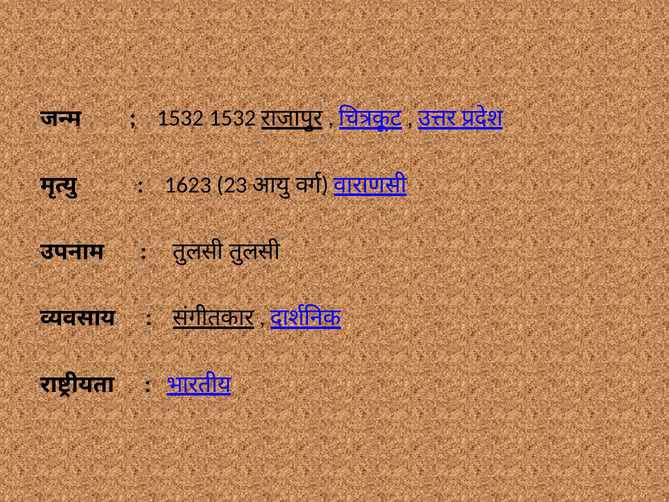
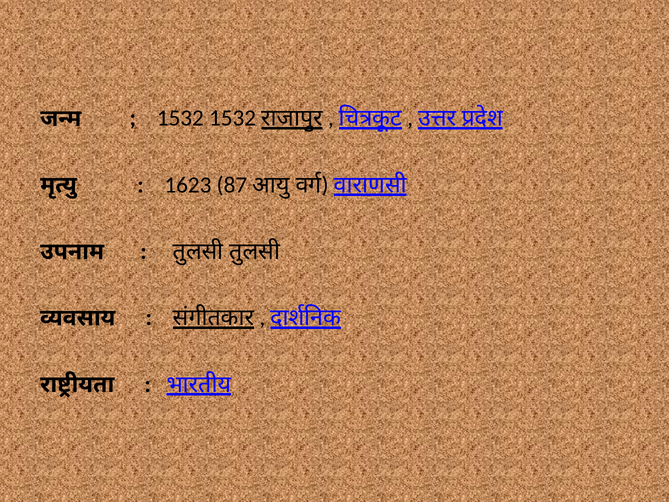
23: 23 -> 87
